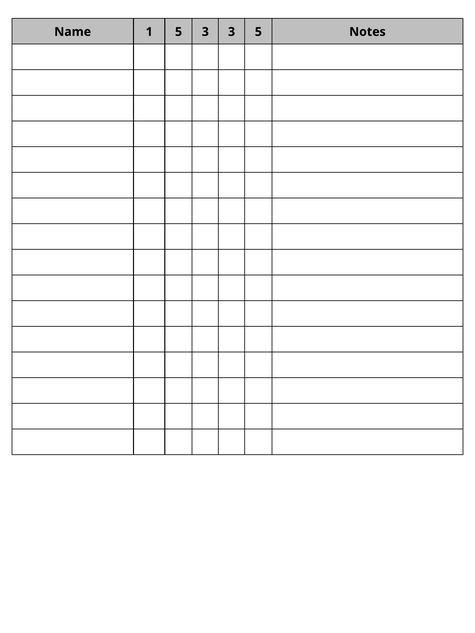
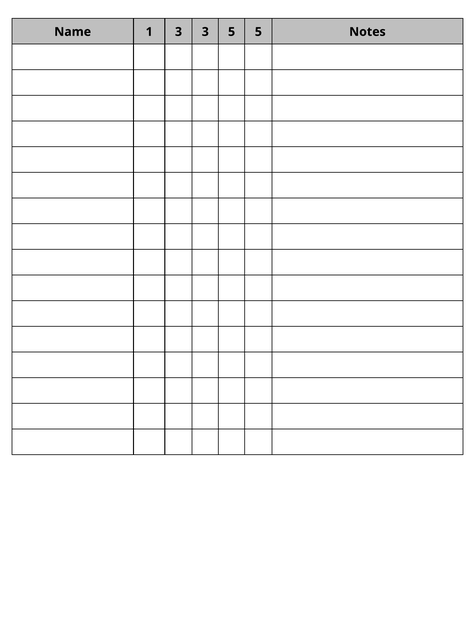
1 5: 5 -> 3
3 3: 3 -> 5
